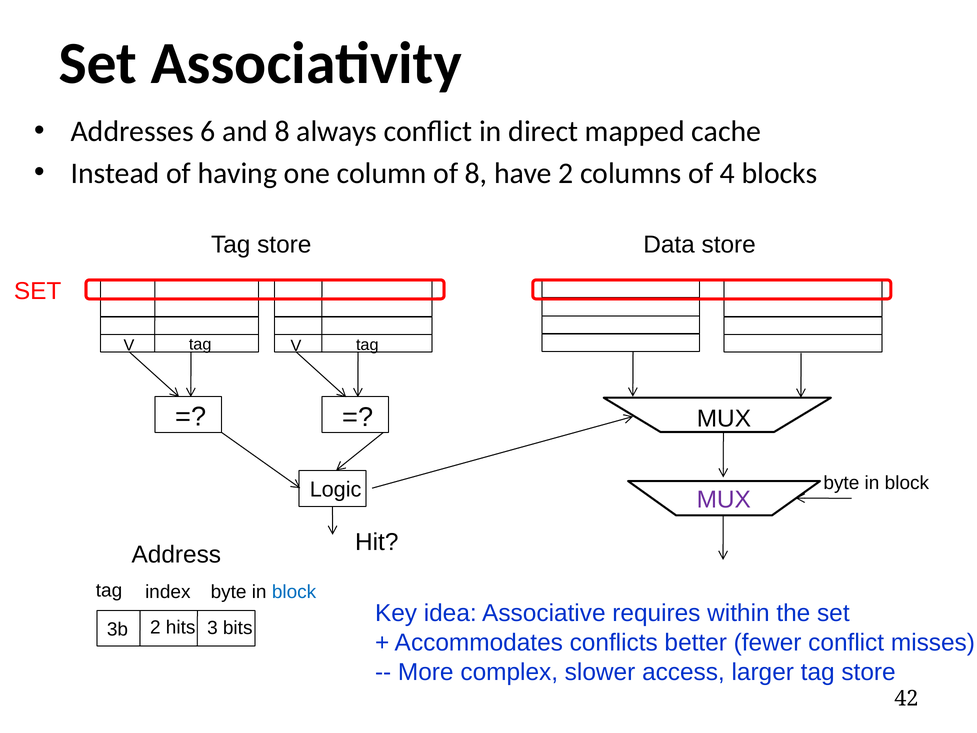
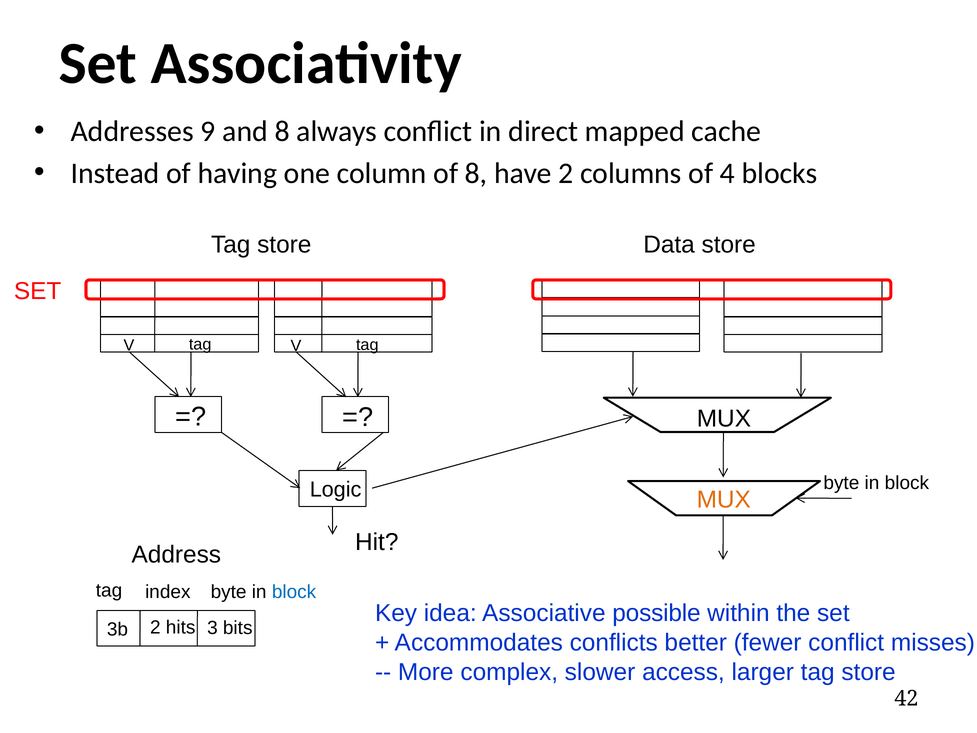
6: 6 -> 9
MUX at (724, 499) colour: purple -> orange
requires: requires -> possible
